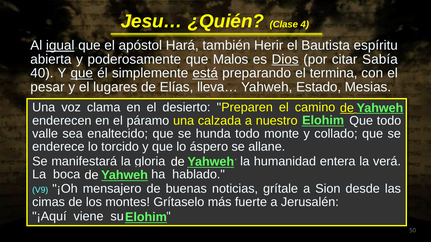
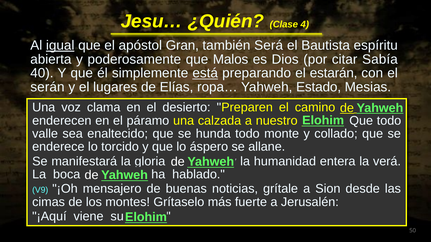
Hará: Hará -> Gran
Herir: Herir -> Será
Dios at (285, 59) underline: present -> none
que at (82, 73) underline: present -> none
termina: termina -> estarán
pesar: pesar -> serán
lleva…: lleva… -> ropa…
